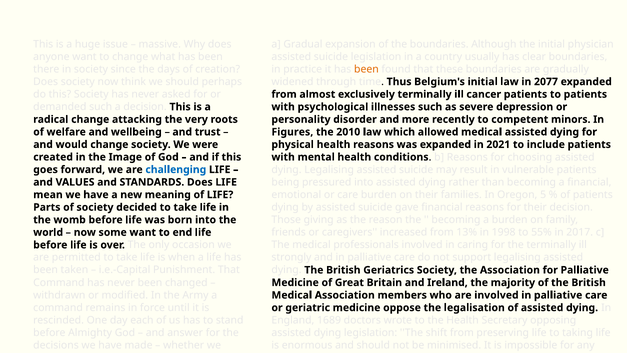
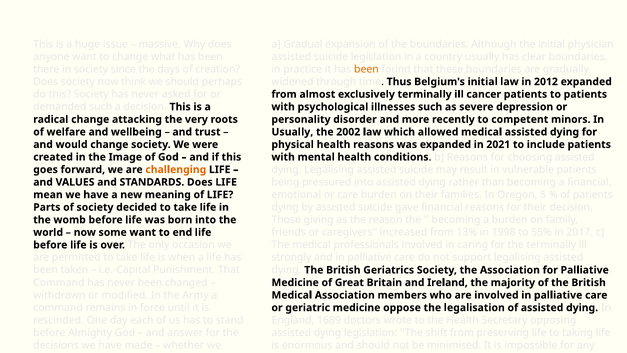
2077: 2077 -> 2012
Figures at (292, 132): Figures -> Usually
2010: 2010 -> 2002
challenging colour: blue -> orange
